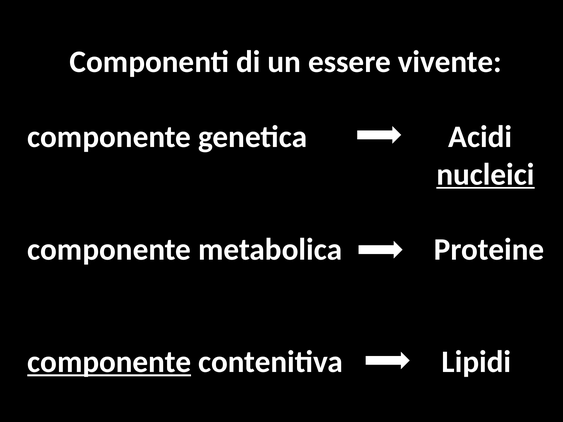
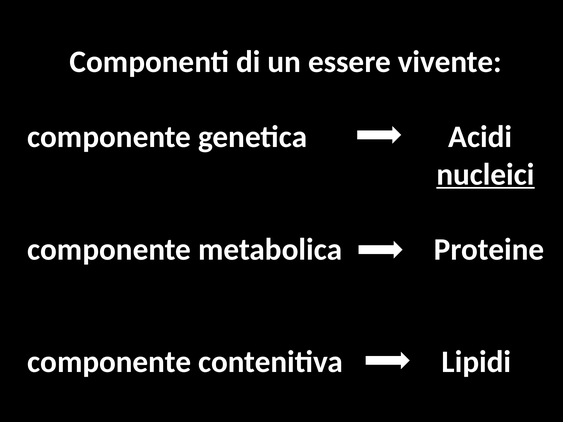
componente at (109, 362) underline: present -> none
